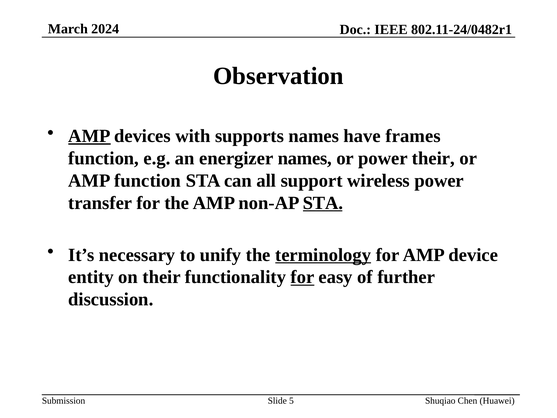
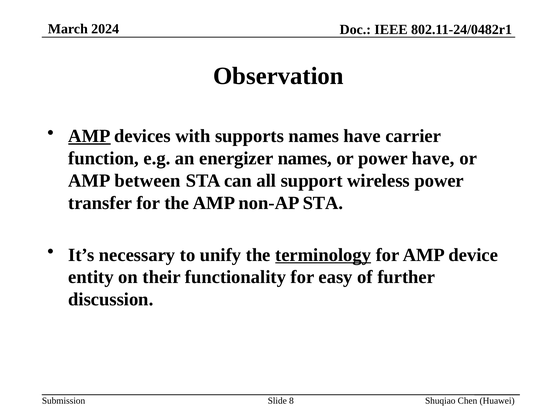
frames: frames -> carrier
power their: their -> have
AMP function: function -> between
STA at (323, 203) underline: present -> none
for at (302, 277) underline: present -> none
5: 5 -> 8
